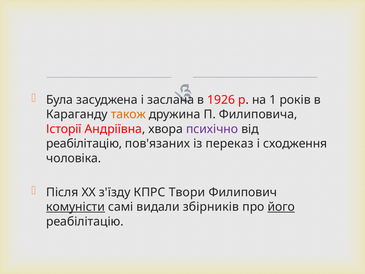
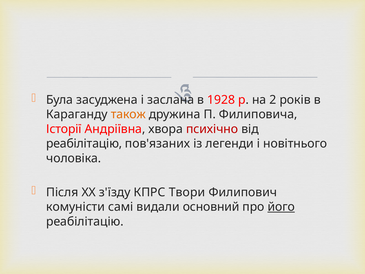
1926: 1926 -> 1928
1: 1 -> 2
психічно colour: purple -> red
переказ: переказ -> легенди
сходження: сходження -> новітнього
комуністи underline: present -> none
збірників: збірників -> основний
